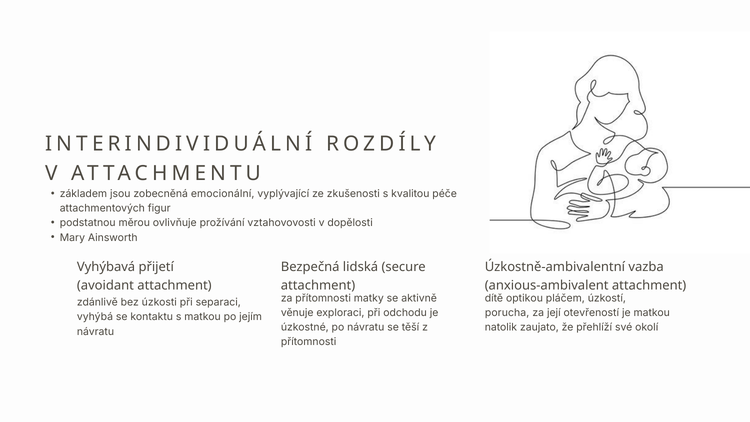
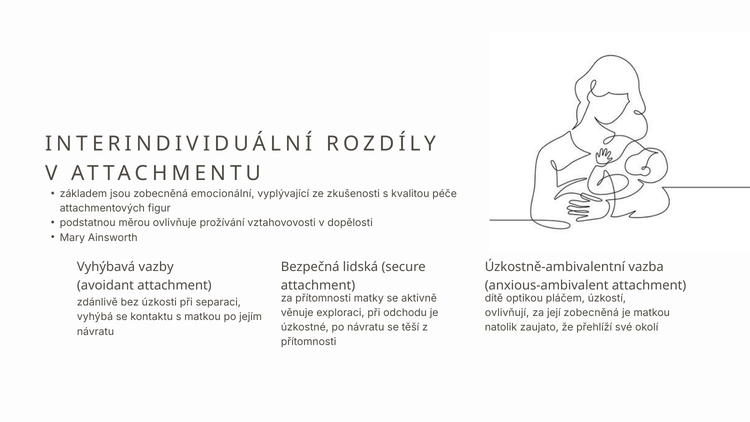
přijetí: přijetí -> vazby
porucha: porucha -> ovlivňují
její otevřeností: otevřeností -> zobecněná
